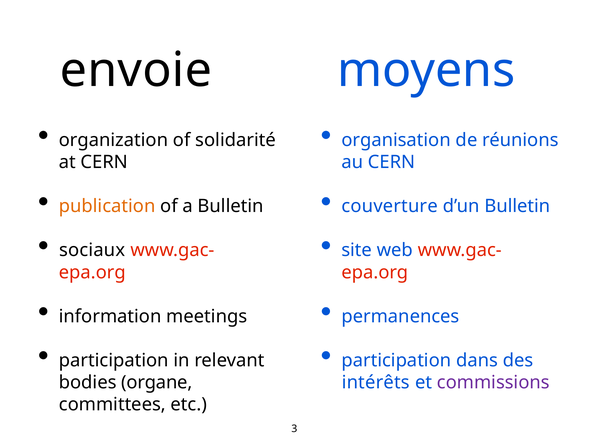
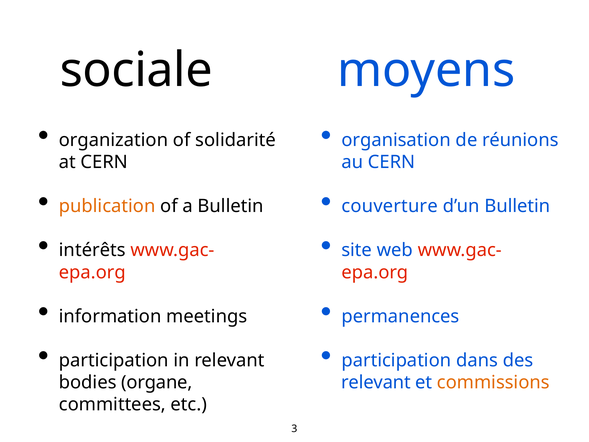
envoie: envoie -> sociale
sociaux: sociaux -> intérêts
intérêts at (376, 382): intérêts -> relevant
commissions colour: purple -> orange
